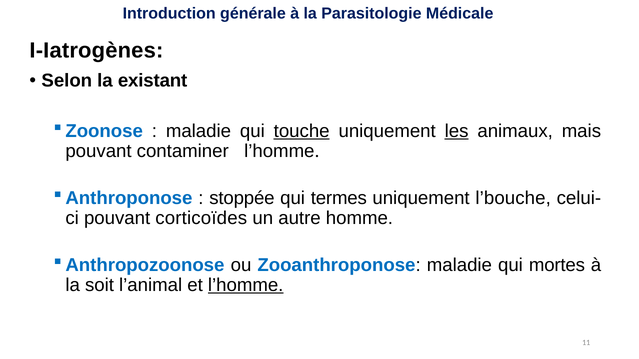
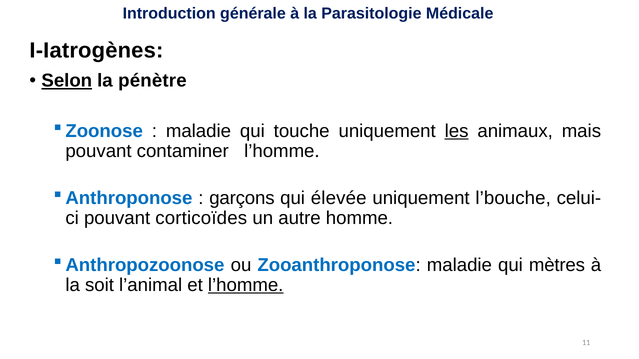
Selon underline: none -> present
existant: existant -> pénètre
touche underline: present -> none
stoppée: stoppée -> garçons
termes: termes -> élevée
mortes: mortes -> mètres
